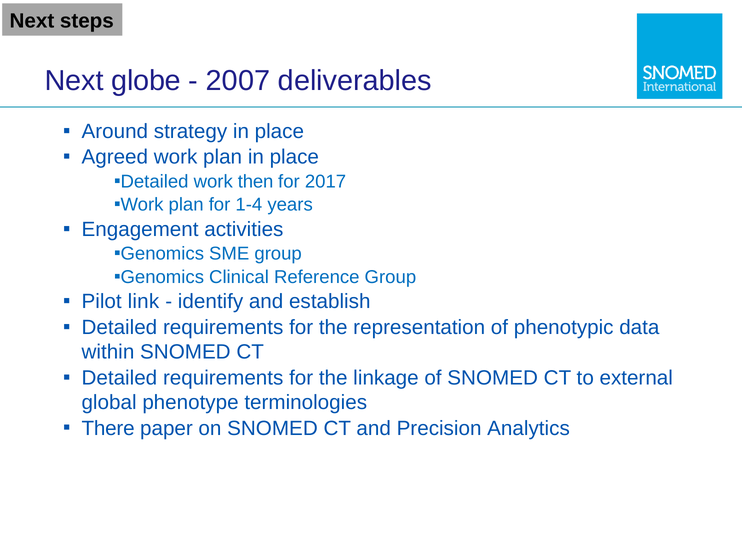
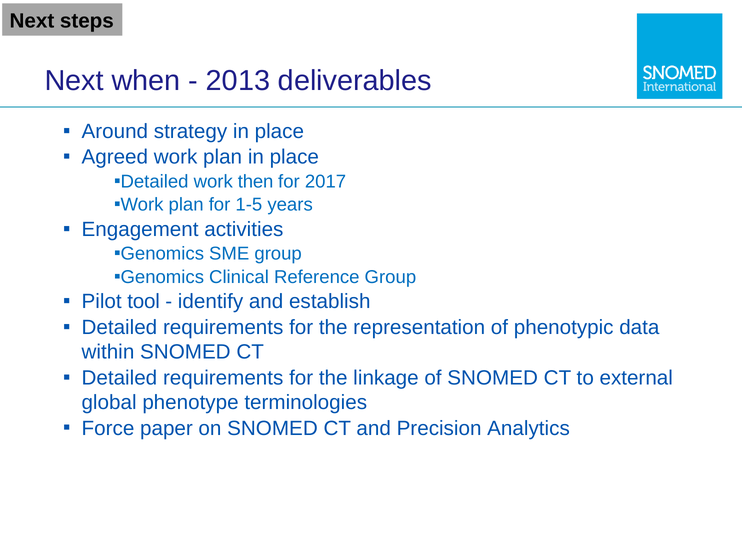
globe: globe -> when
2007: 2007 -> 2013
1-4: 1-4 -> 1-5
link: link -> tool
There: There -> Force
